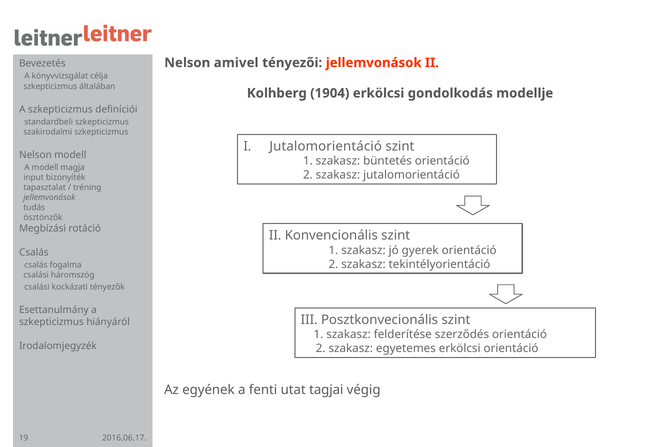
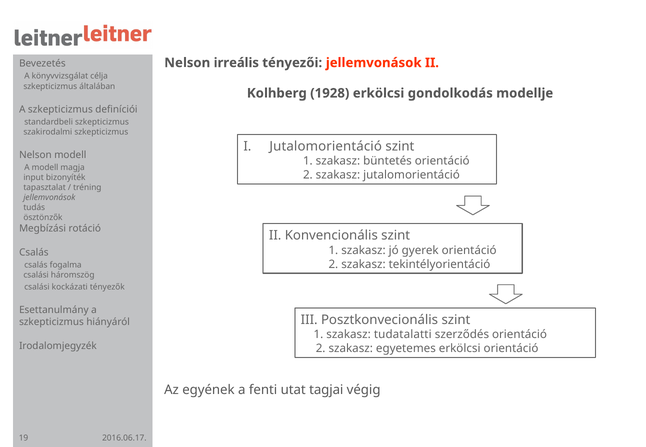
amivel: amivel -> irreális
1904: 1904 -> 1928
felderítése: felderítése -> tudatalatti
